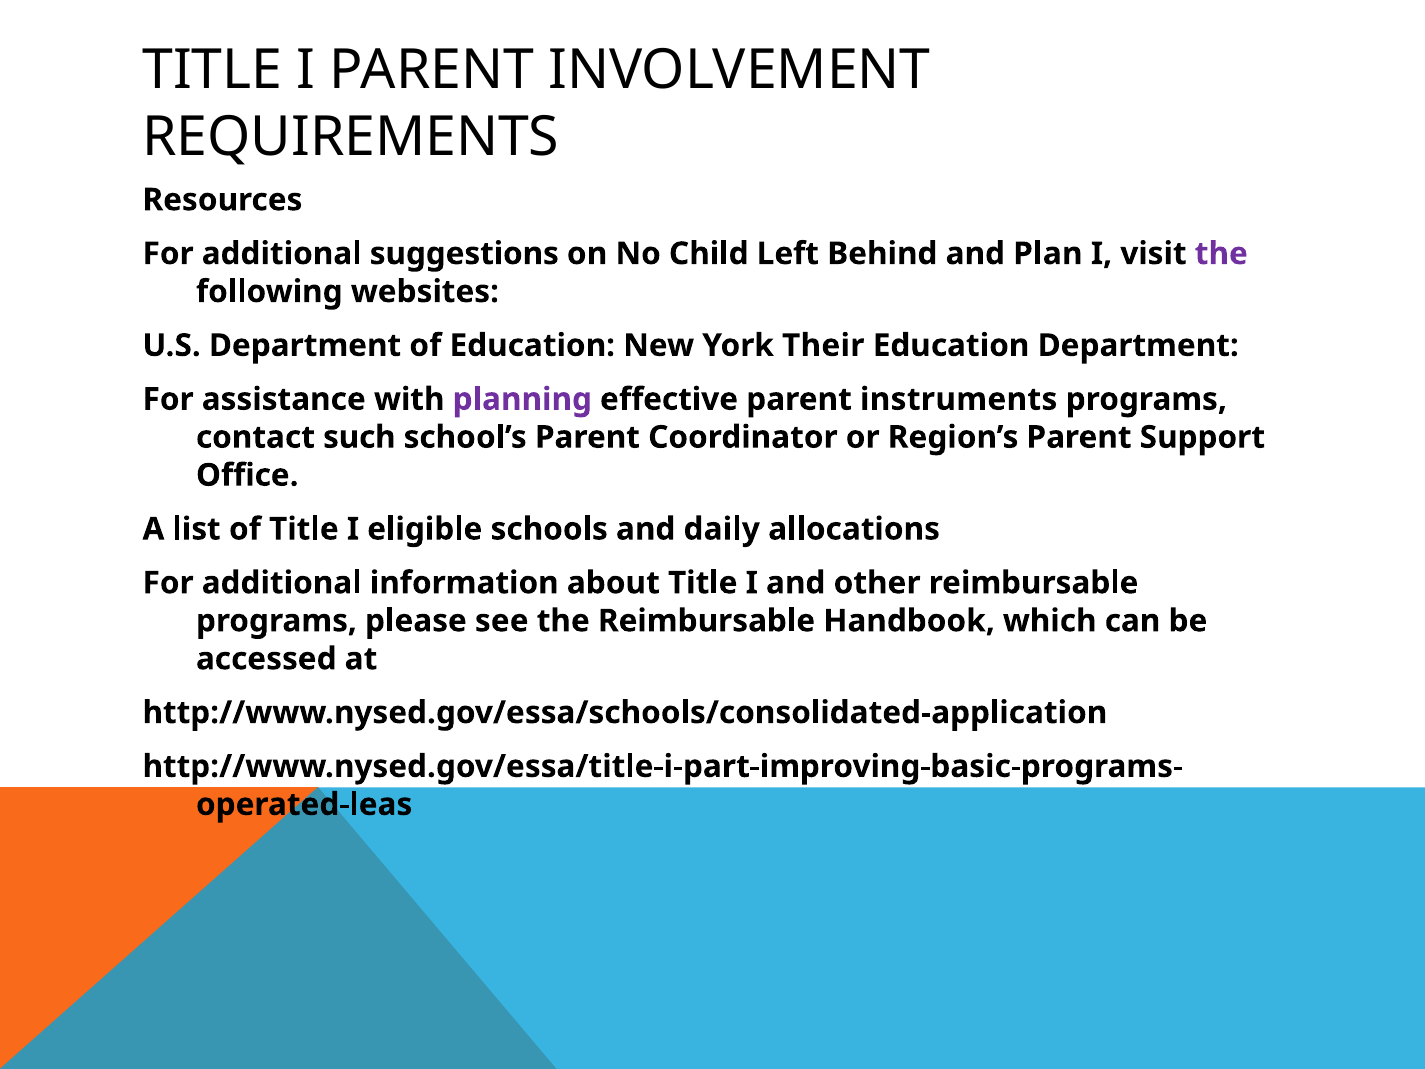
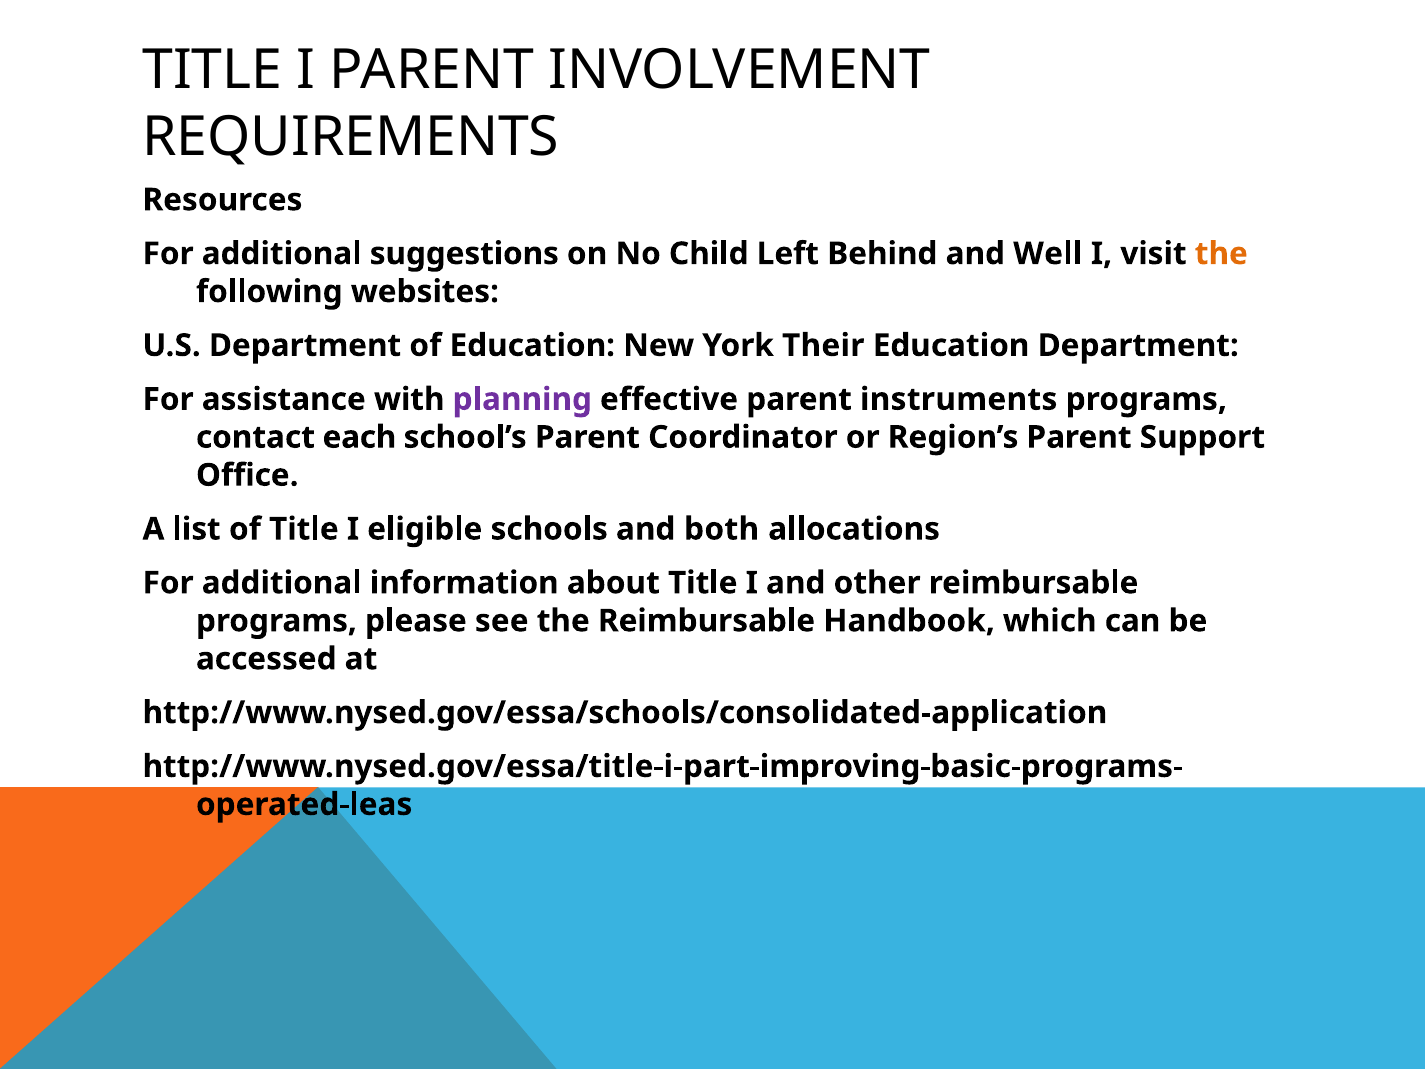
Plan: Plan -> Well
the at (1221, 254) colour: purple -> orange
such: such -> each
daily: daily -> both
